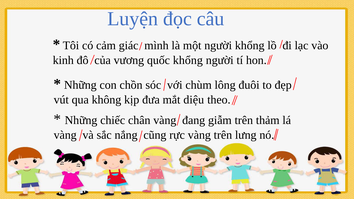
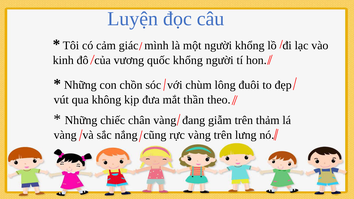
diệu: diệu -> thần
